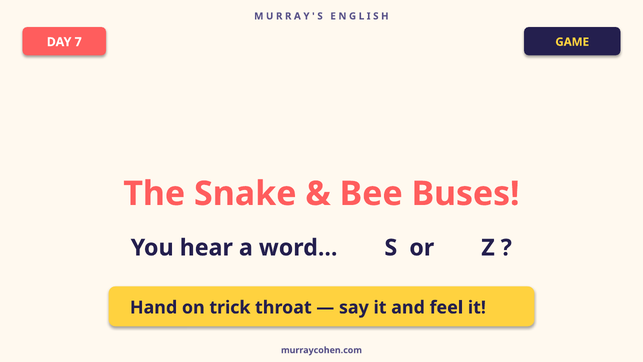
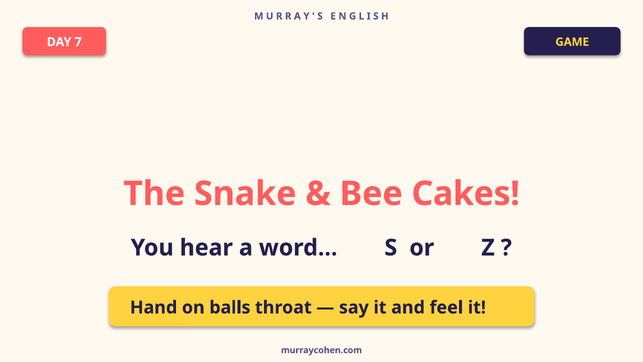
Buses: Buses -> Cakes
trick: trick -> balls
